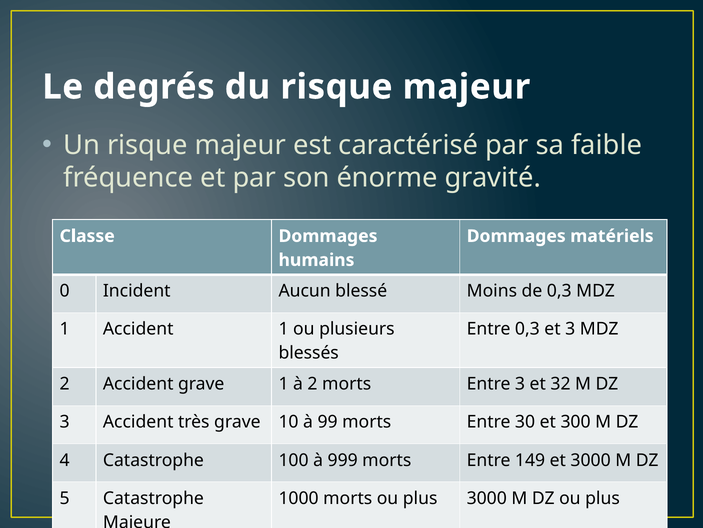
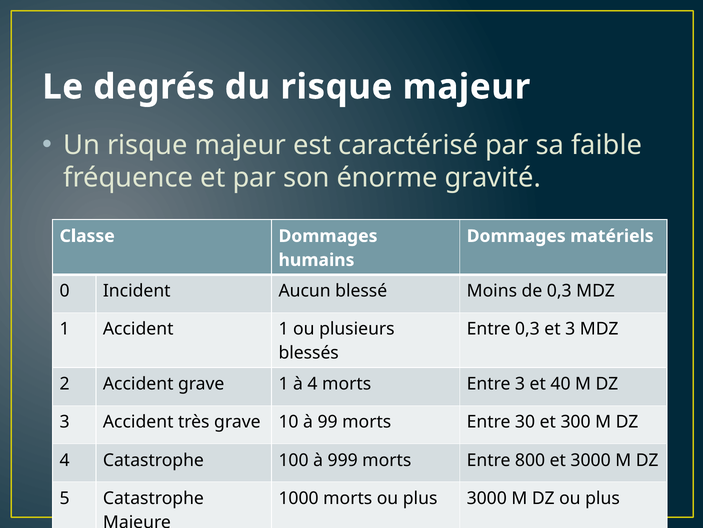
à 2: 2 -> 4
32: 32 -> 40
149: 149 -> 800
